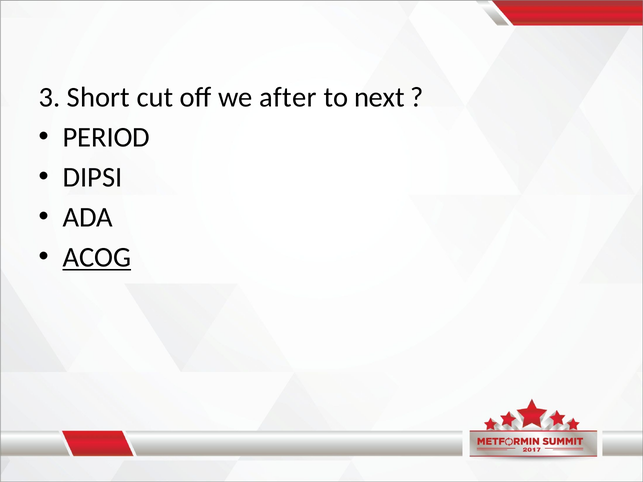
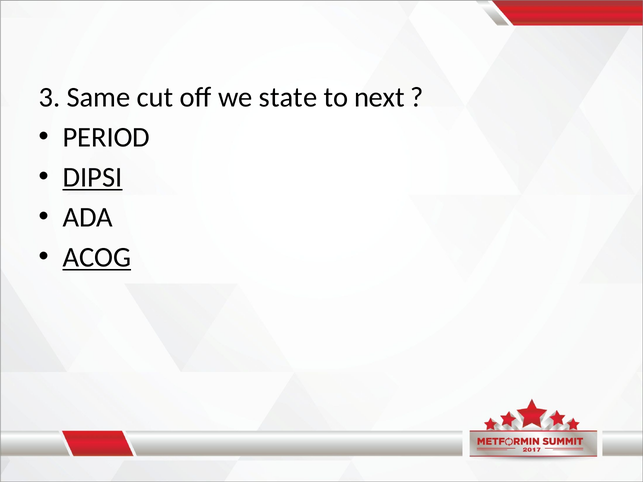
Short: Short -> Same
after: after -> state
DIPSI underline: none -> present
